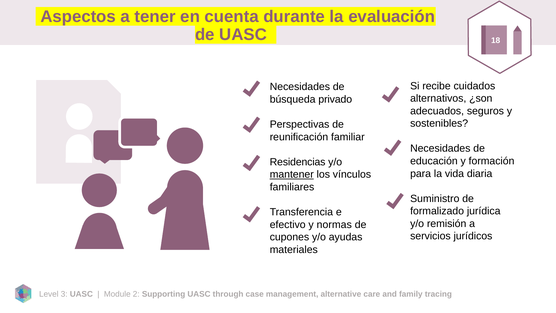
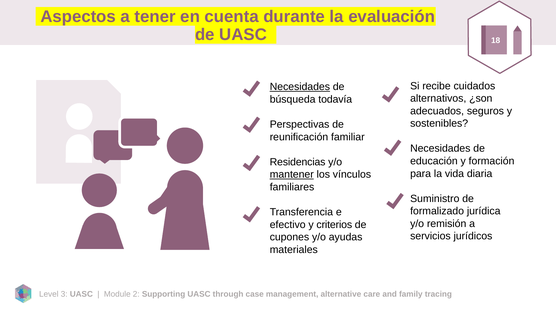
Necesidades at (300, 87) underline: none -> present
privado: privado -> todavía
normas: normas -> criterios
